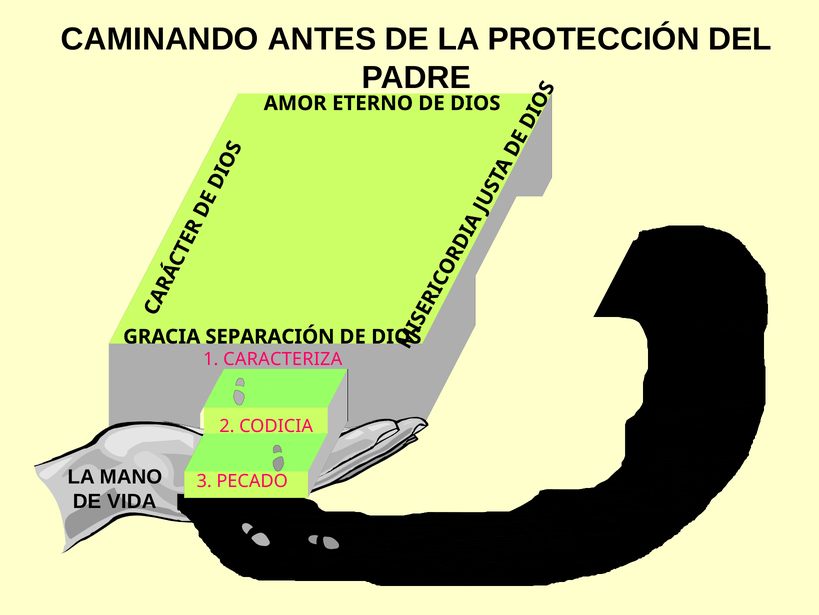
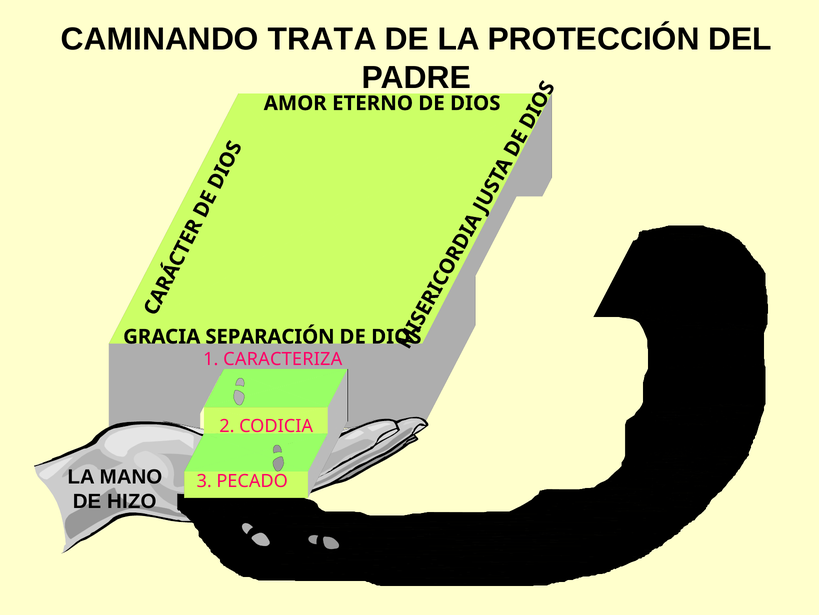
ANTES: ANTES -> TRATA
VIDA: VIDA -> HIZO
